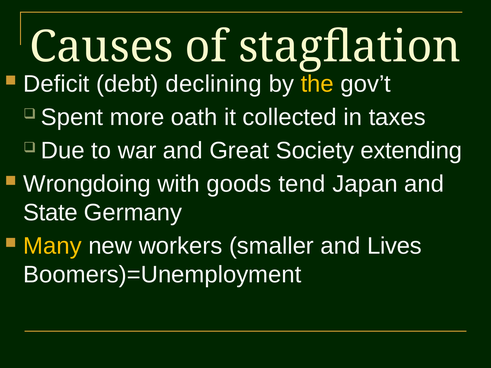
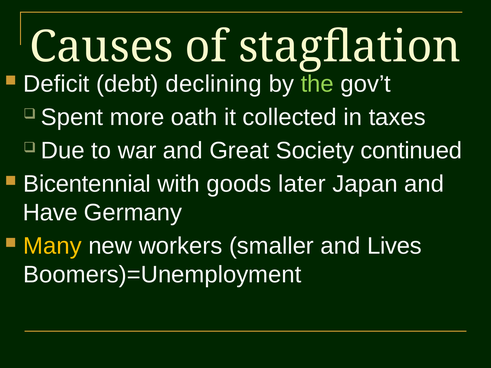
the colour: yellow -> light green
extending: extending -> continued
Wrongdoing: Wrongdoing -> Bicentennial
tend: tend -> later
State: State -> Have
